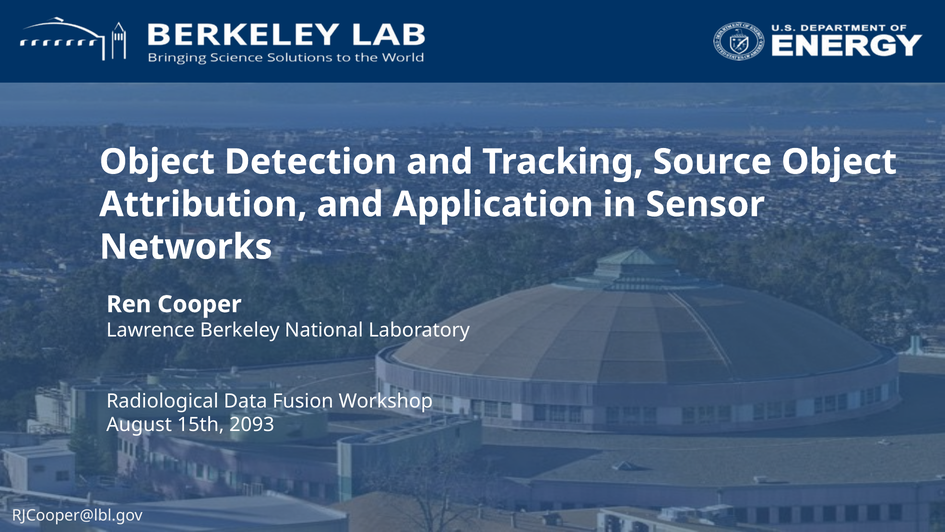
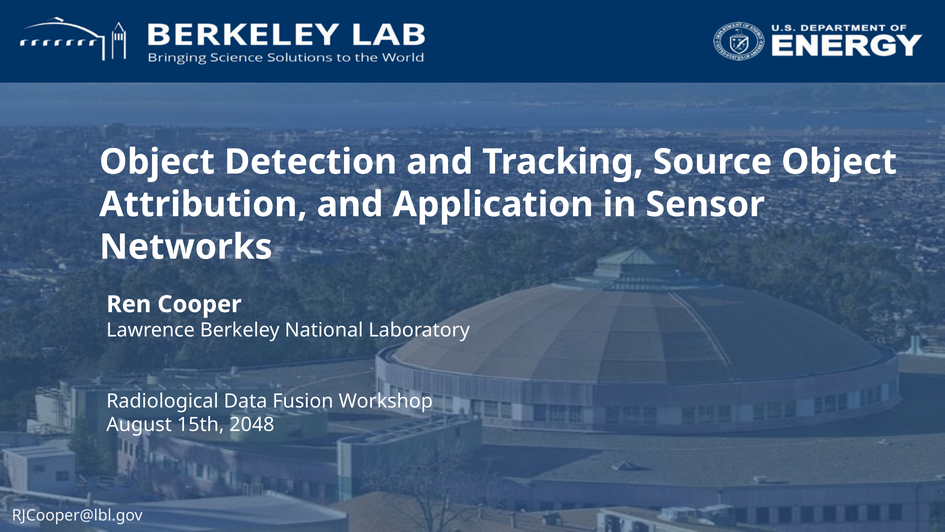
2093: 2093 -> 2048
